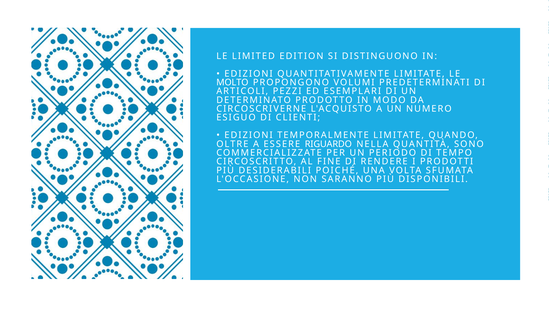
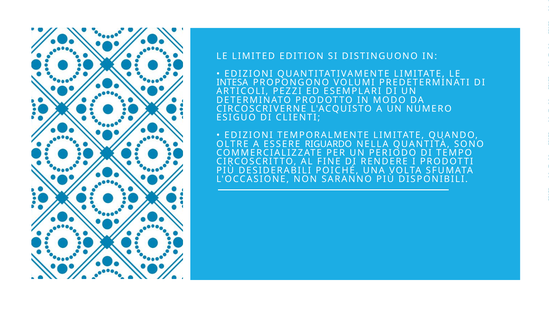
MOLTO: MOLTO -> INTESA
